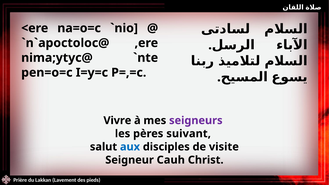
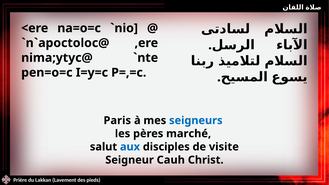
Vivre: Vivre -> Paris
seigneurs colour: purple -> blue
suivant: suivant -> marché
